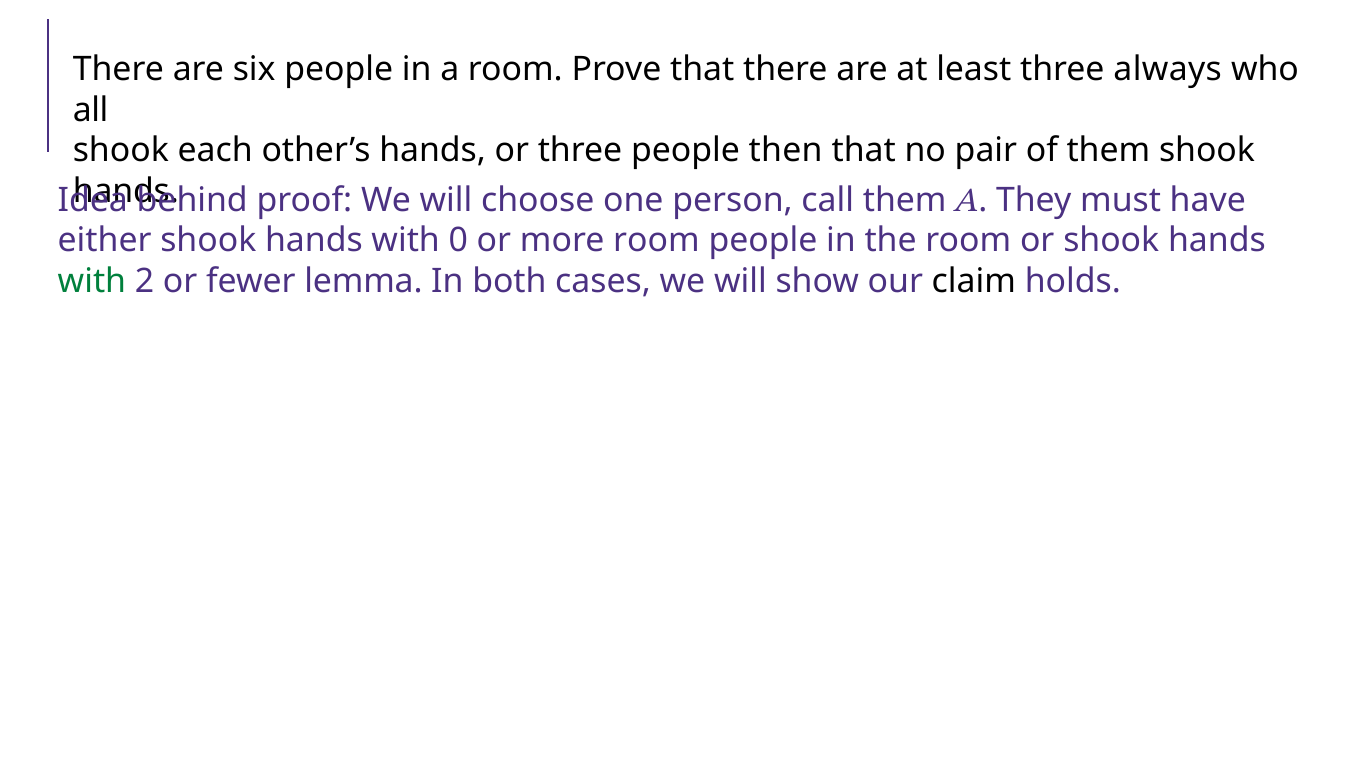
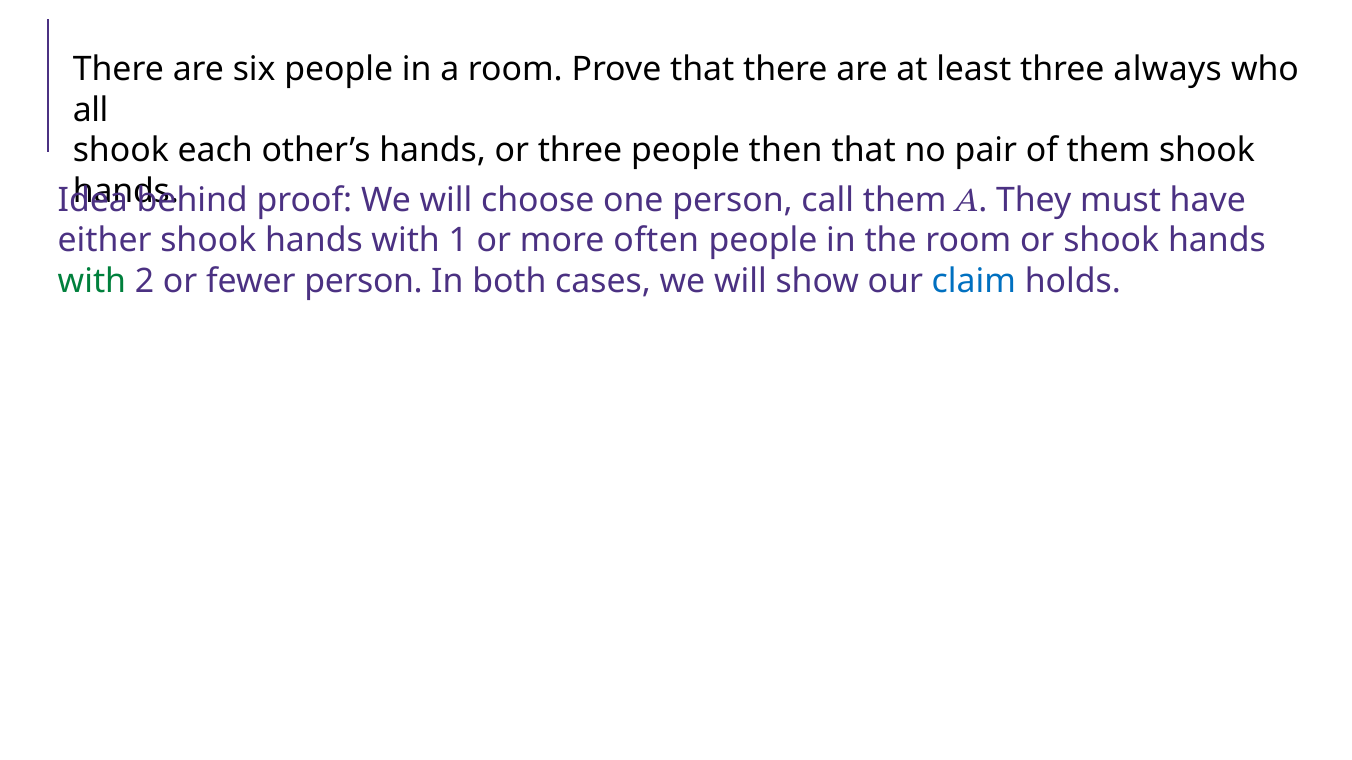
0: 0 -> 1
more room: room -> often
fewer lemma: lemma -> person
claim colour: black -> blue
